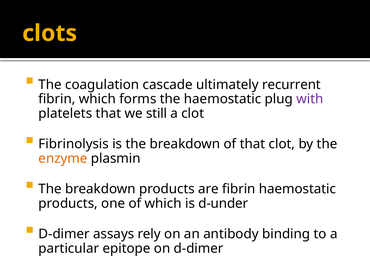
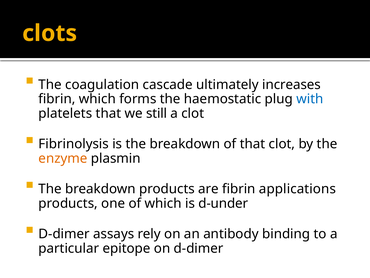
recurrent: recurrent -> increases
with colour: purple -> blue
fibrin haemostatic: haemostatic -> applications
